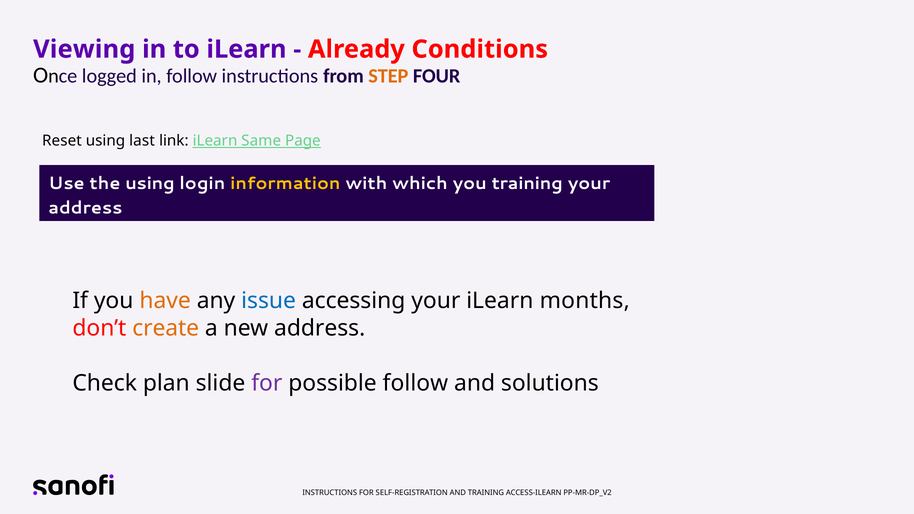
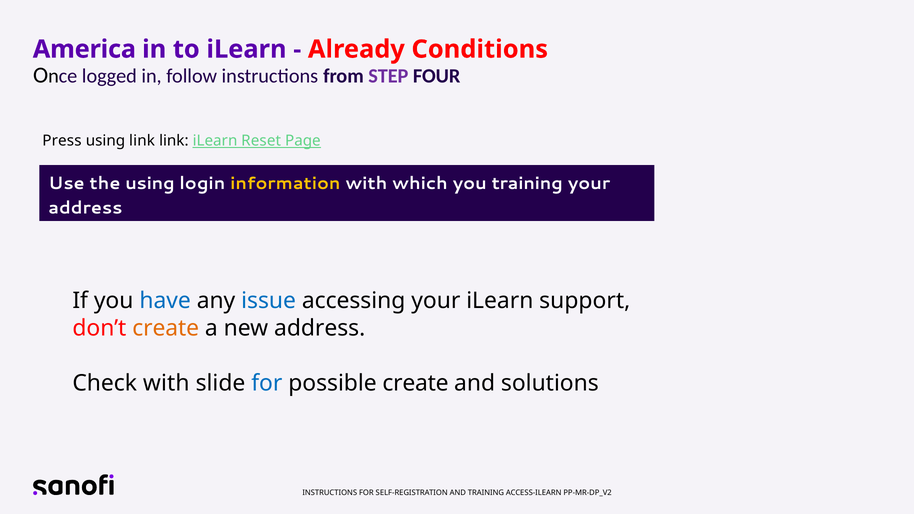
Viewing: Viewing -> America
STEP colour: orange -> purple
Reset: Reset -> Press
using last: last -> link
Same: Same -> Reset
have colour: orange -> blue
months: months -> support
Check plan: plan -> with
for at (267, 383) colour: purple -> blue
possible follow: follow -> create
